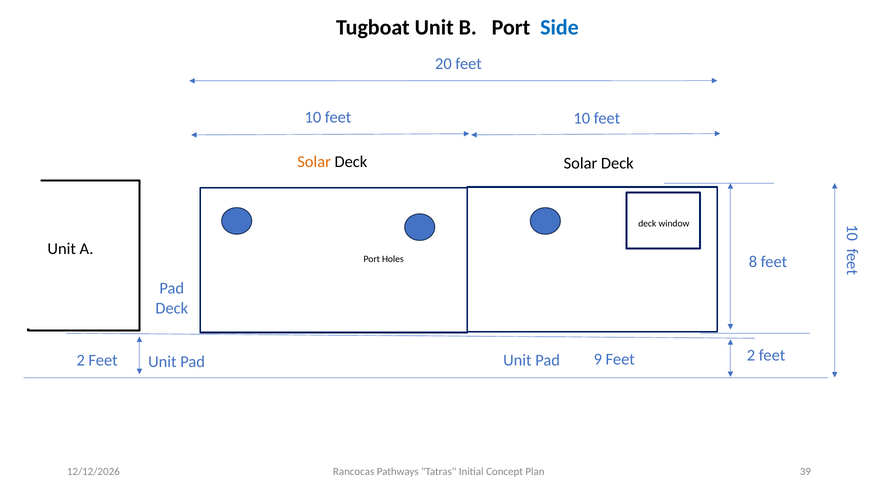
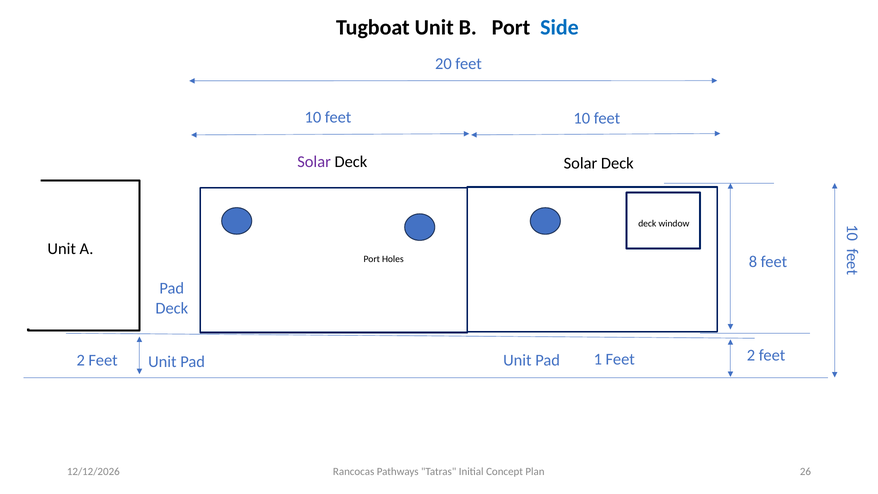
Solar at (314, 162) colour: orange -> purple
Pad 9: 9 -> 1
39: 39 -> 26
